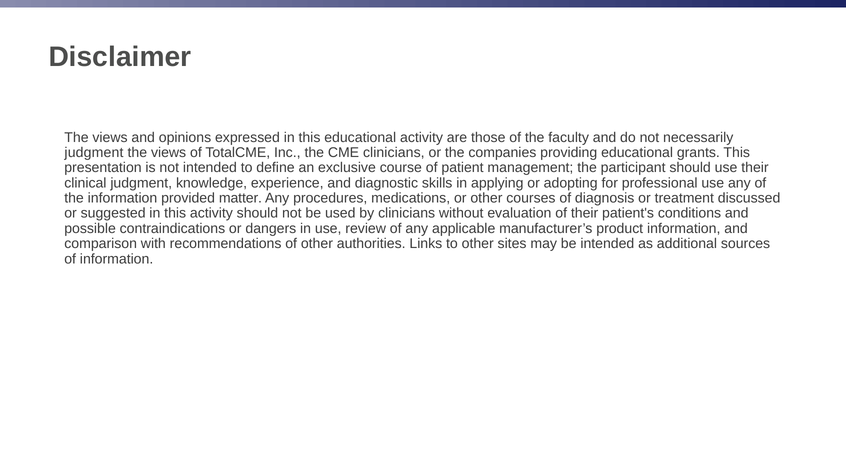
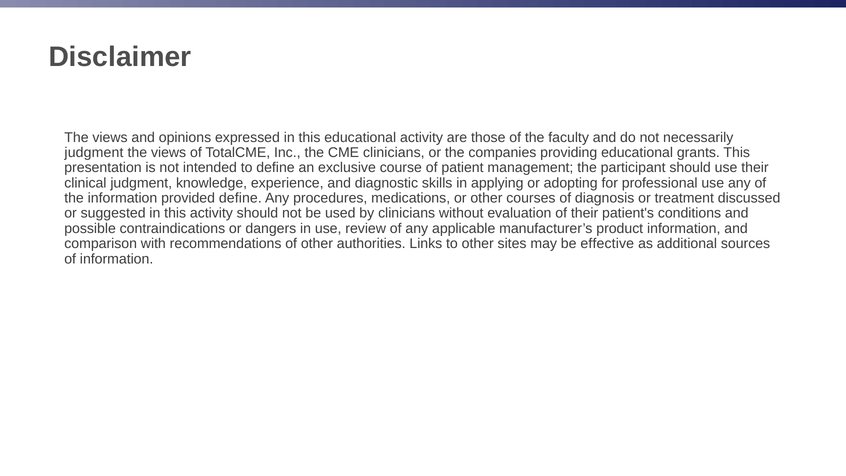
provided matter: matter -> define
be intended: intended -> effective
